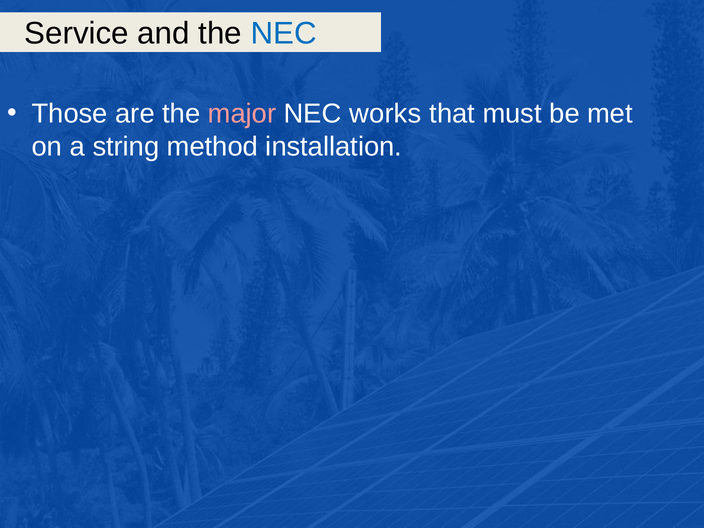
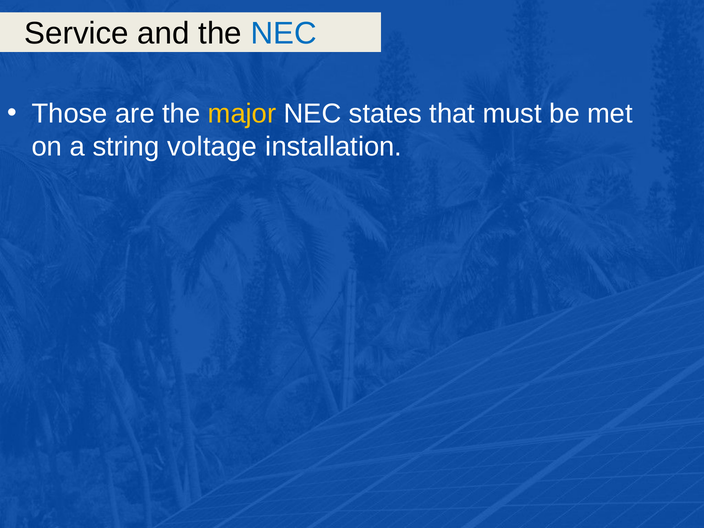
major colour: pink -> yellow
works: works -> states
method: method -> voltage
